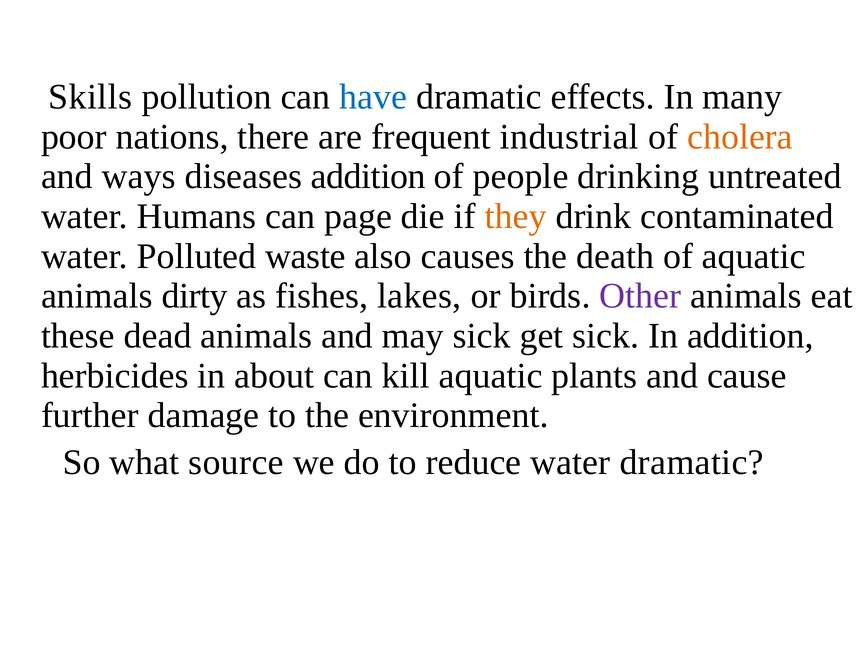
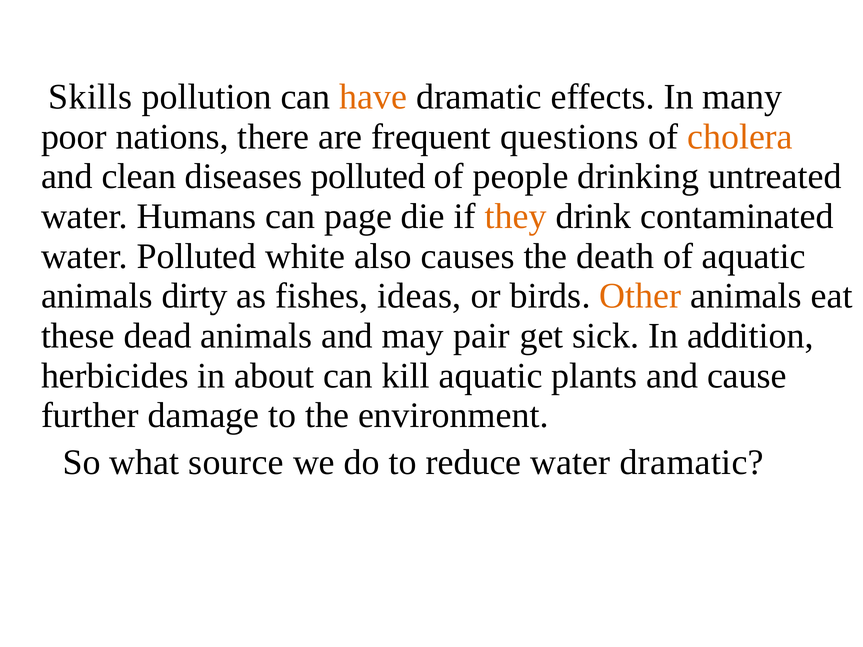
have colour: blue -> orange
industrial: industrial -> questions
ways: ways -> clean
diseases addition: addition -> polluted
waste: waste -> white
lakes: lakes -> ideas
Other colour: purple -> orange
may sick: sick -> pair
